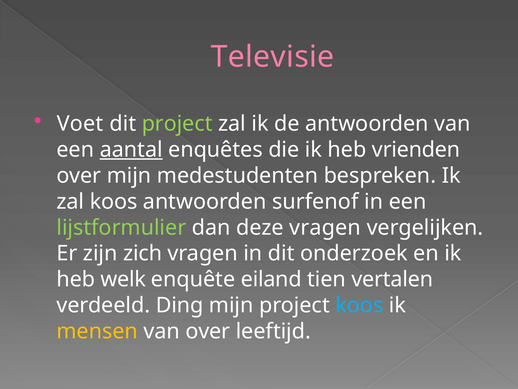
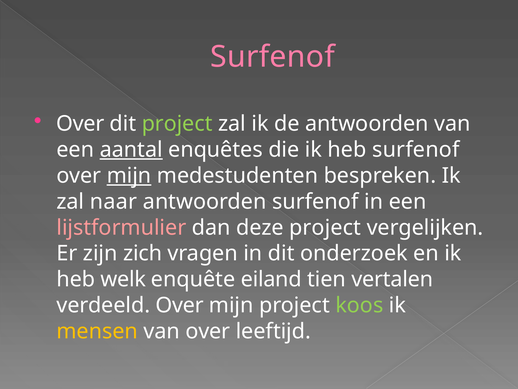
Televisie at (273, 57): Televisie -> Surfenof
Voet at (80, 124): Voet -> Over
heb vrienden: vrienden -> surfenof
mijn at (129, 176) underline: none -> present
zal koos: koos -> naar
lijstformulier colour: light green -> pink
deze vragen: vragen -> project
verdeeld Ding: Ding -> Over
koos at (359, 305) colour: light blue -> light green
